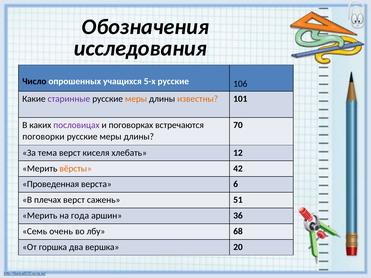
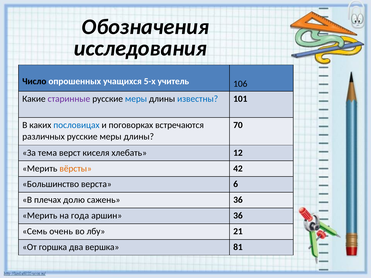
5-х русские: русские -> учитель
меры at (136, 99) colour: orange -> blue
известны colour: orange -> blue
пословицах colour: purple -> blue
поговорки: поговорки -> различных
Проведенная: Проведенная -> Большинство
плечах верст: верст -> долю
сажень 51: 51 -> 36
68: 68 -> 21
20: 20 -> 81
